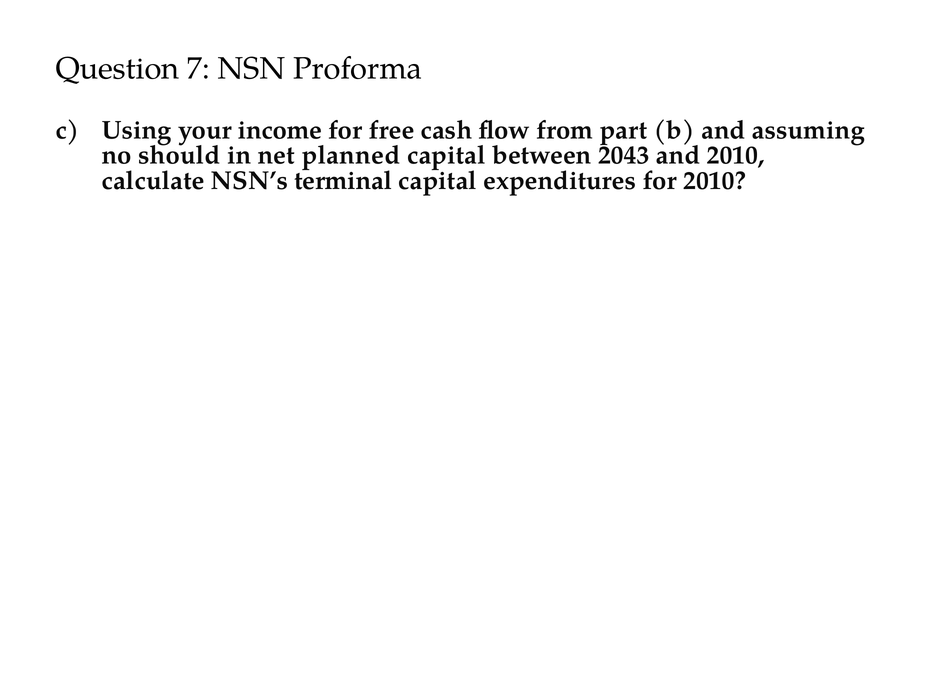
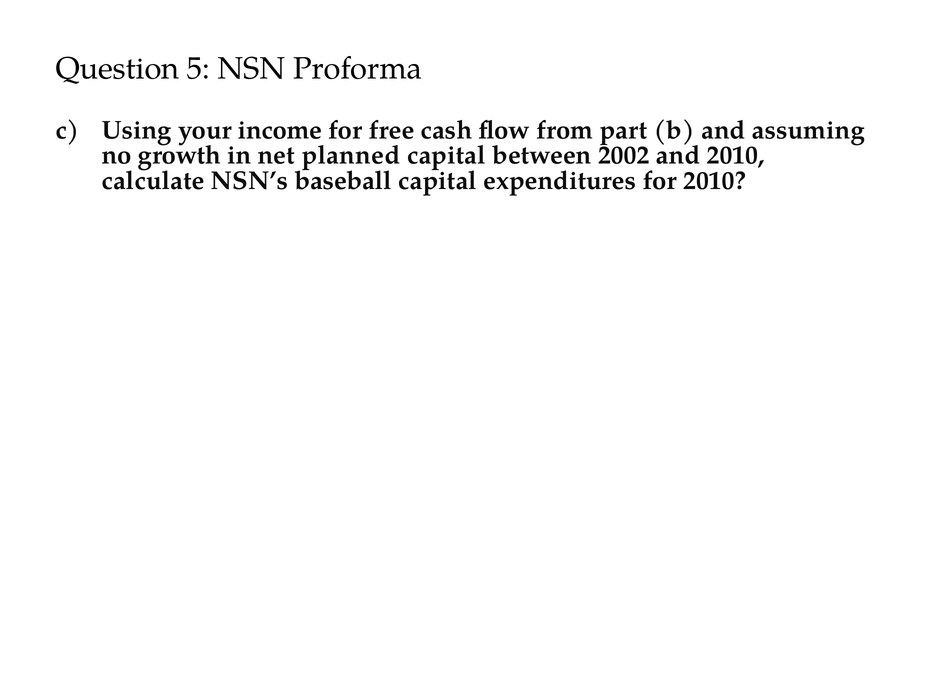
7: 7 -> 5
should: should -> growth
2043: 2043 -> 2002
terminal: terminal -> baseball
